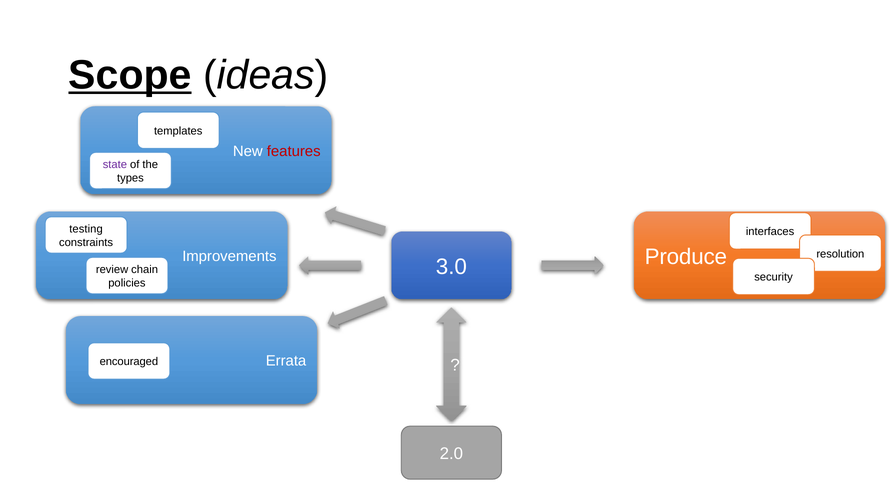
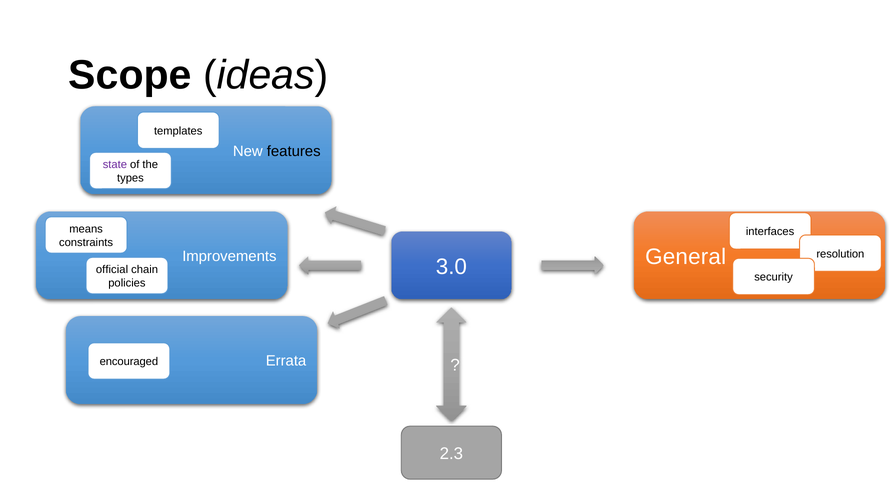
Scope underline: present -> none
features colour: red -> black
testing: testing -> means
Produce: Produce -> General
review: review -> official
2.0: 2.0 -> 2.3
